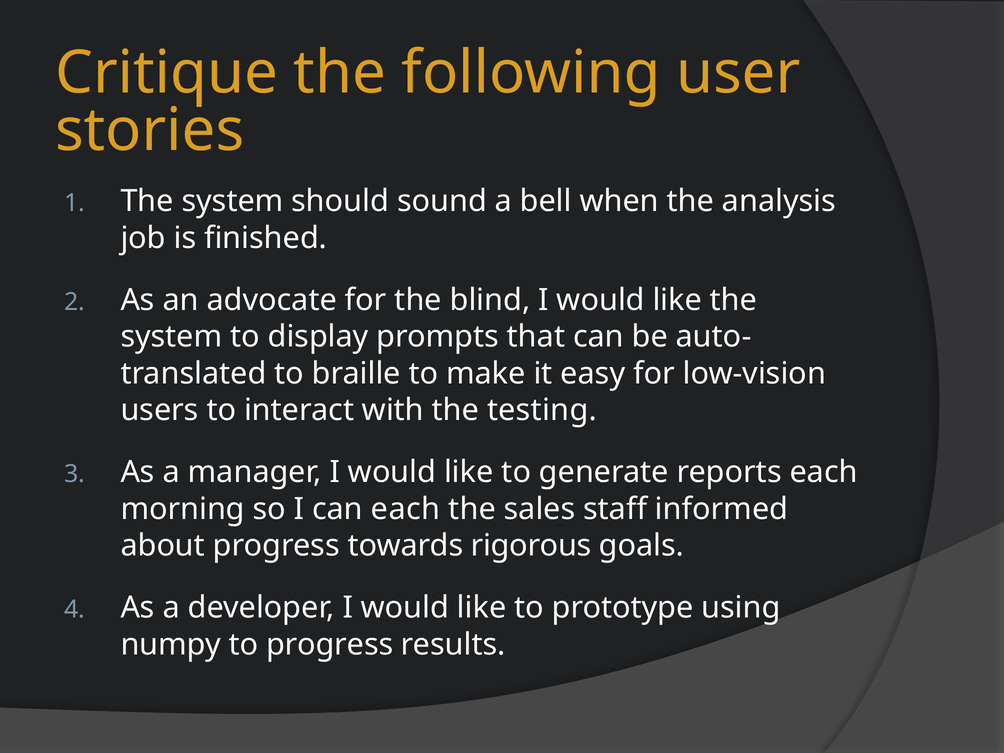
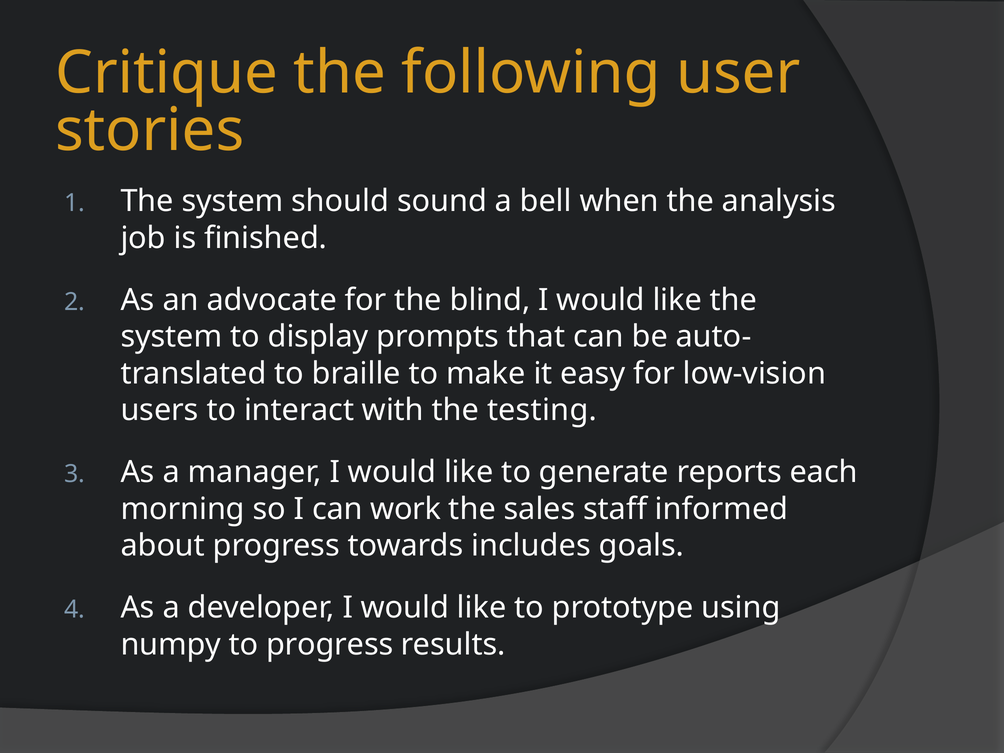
can each: each -> work
rigorous: rigorous -> includes
